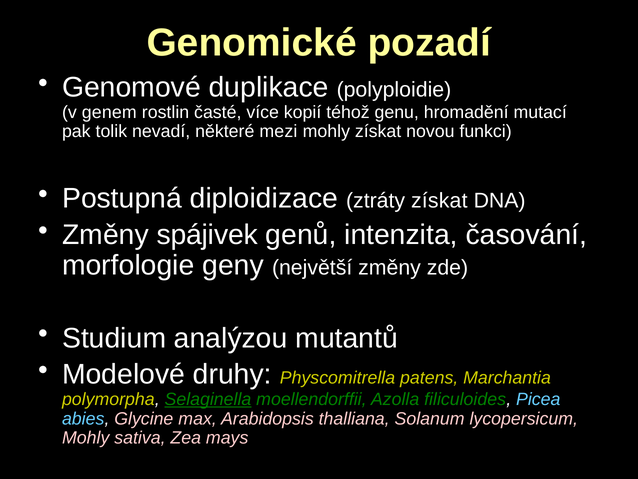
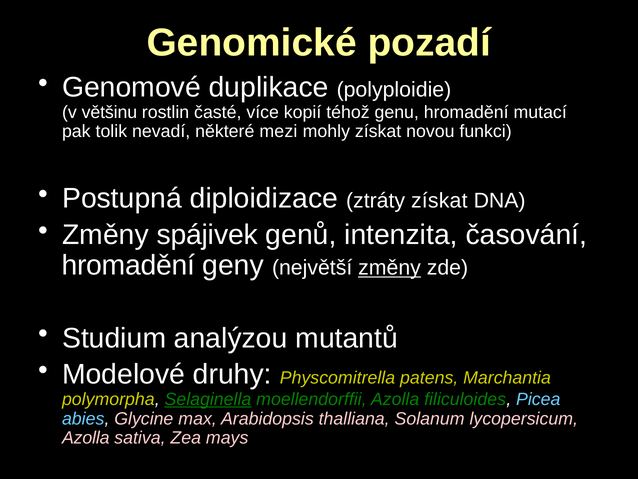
genem: genem -> většinu
morfologie at (128, 265): morfologie -> hromadění
změny at (390, 268) underline: none -> present
Mohly at (86, 437): Mohly -> Azolla
